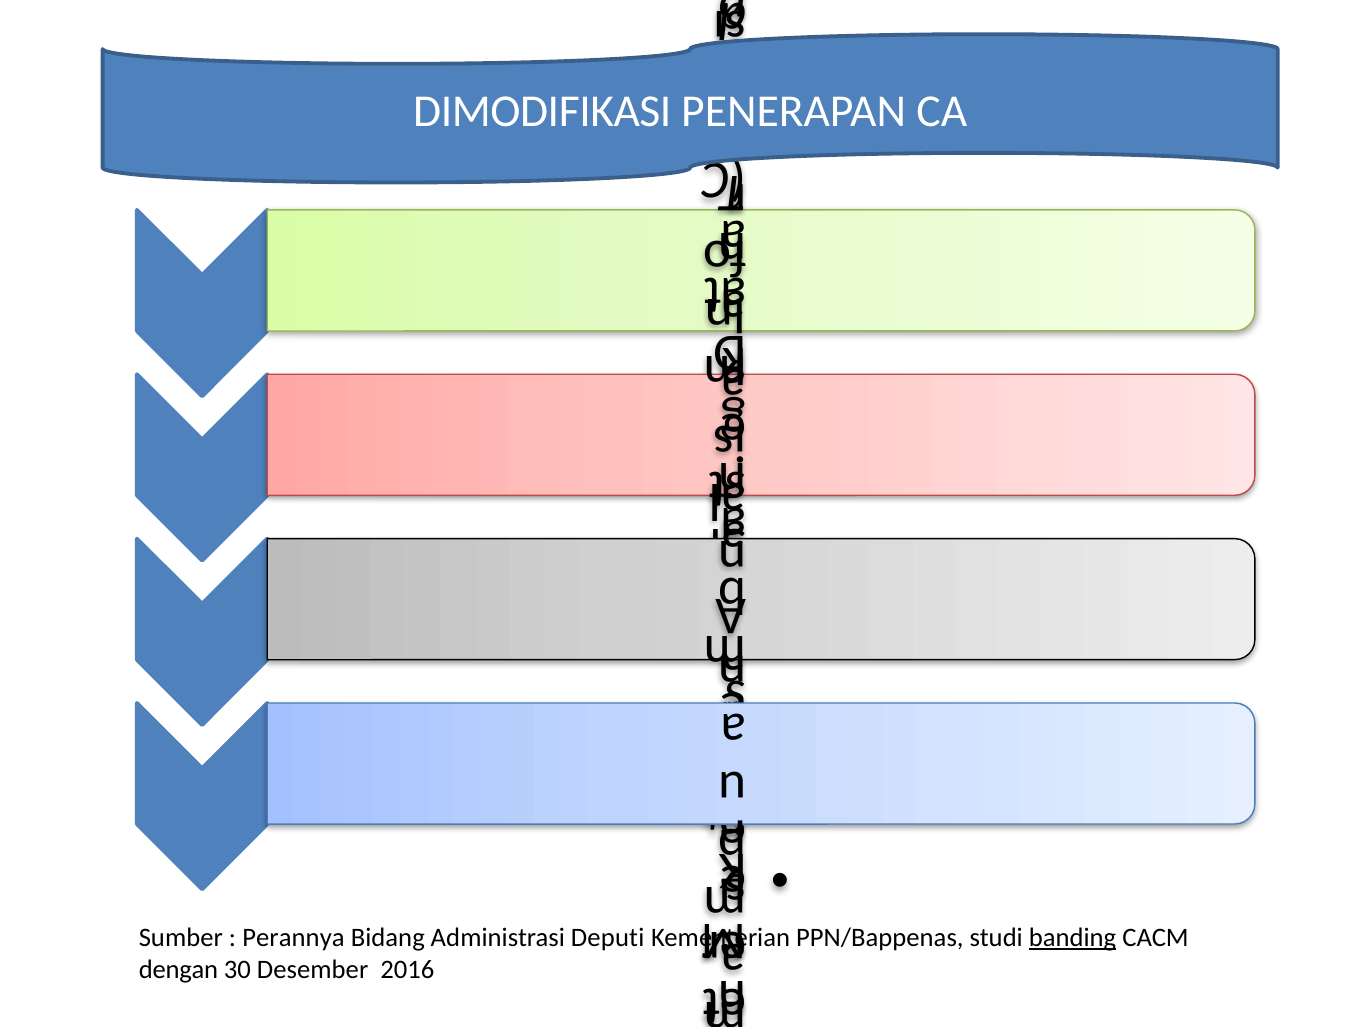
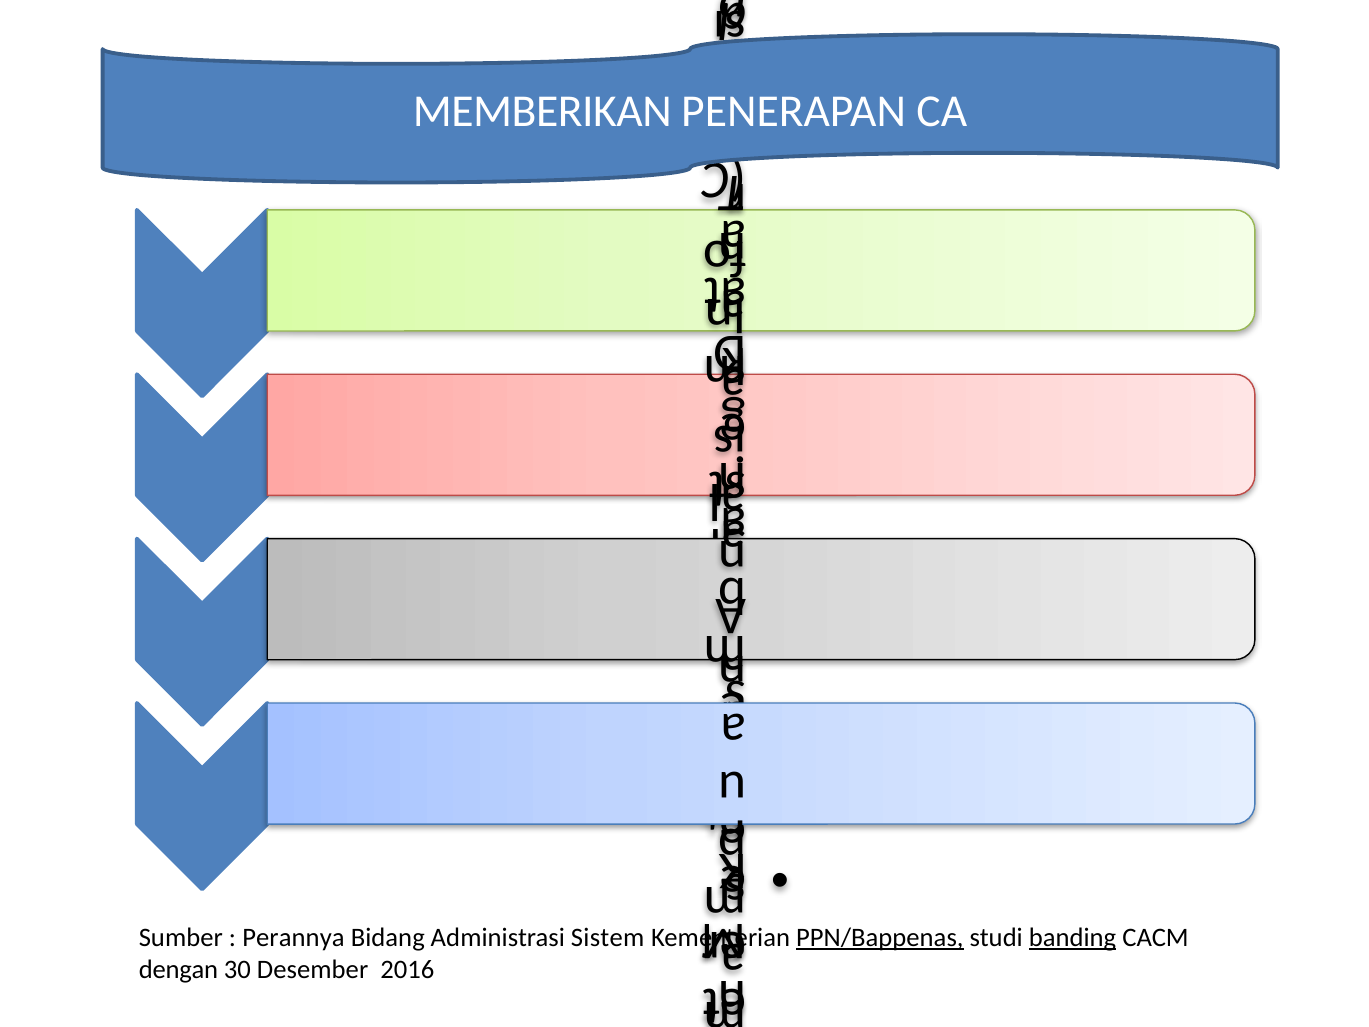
DIMODIFIKASI: DIMODIFIKASI -> MEMBERIKAN
Deputi: Deputi -> Sistem
PPN/Bappenas underline: none -> present
